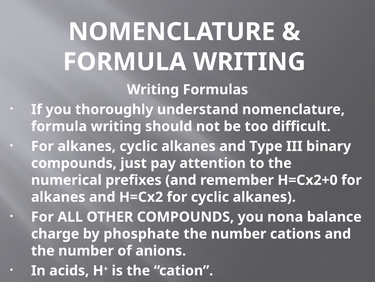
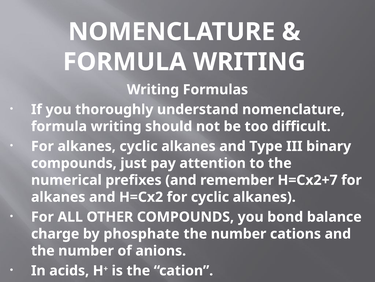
H=Cx2+0: H=Cx2+0 -> H=Cx2+7
nona: nona -> bond
